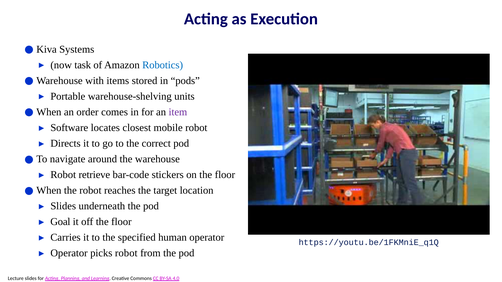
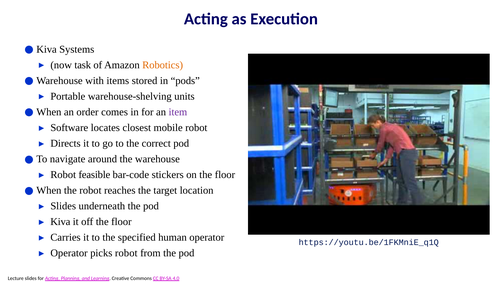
Robotics colour: blue -> orange
retrieve: retrieve -> feasible
Goal at (60, 222): Goal -> Kiva
